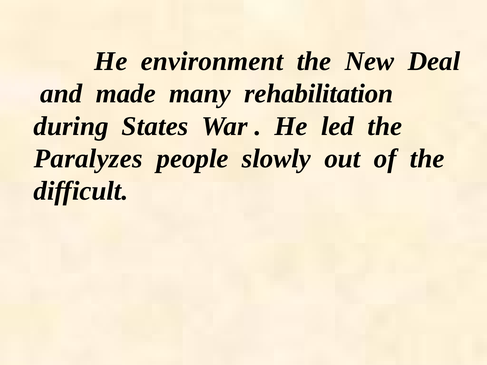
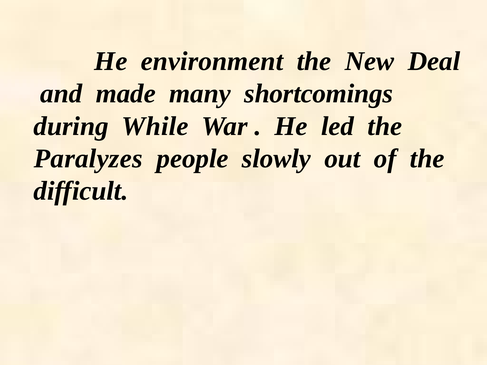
rehabilitation: rehabilitation -> shortcomings
States: States -> While
